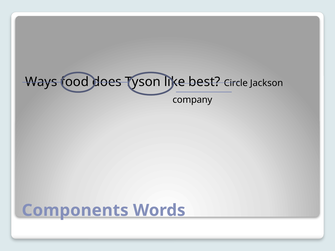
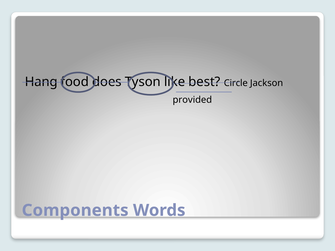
Ways: Ways -> Hang
company: company -> provided
